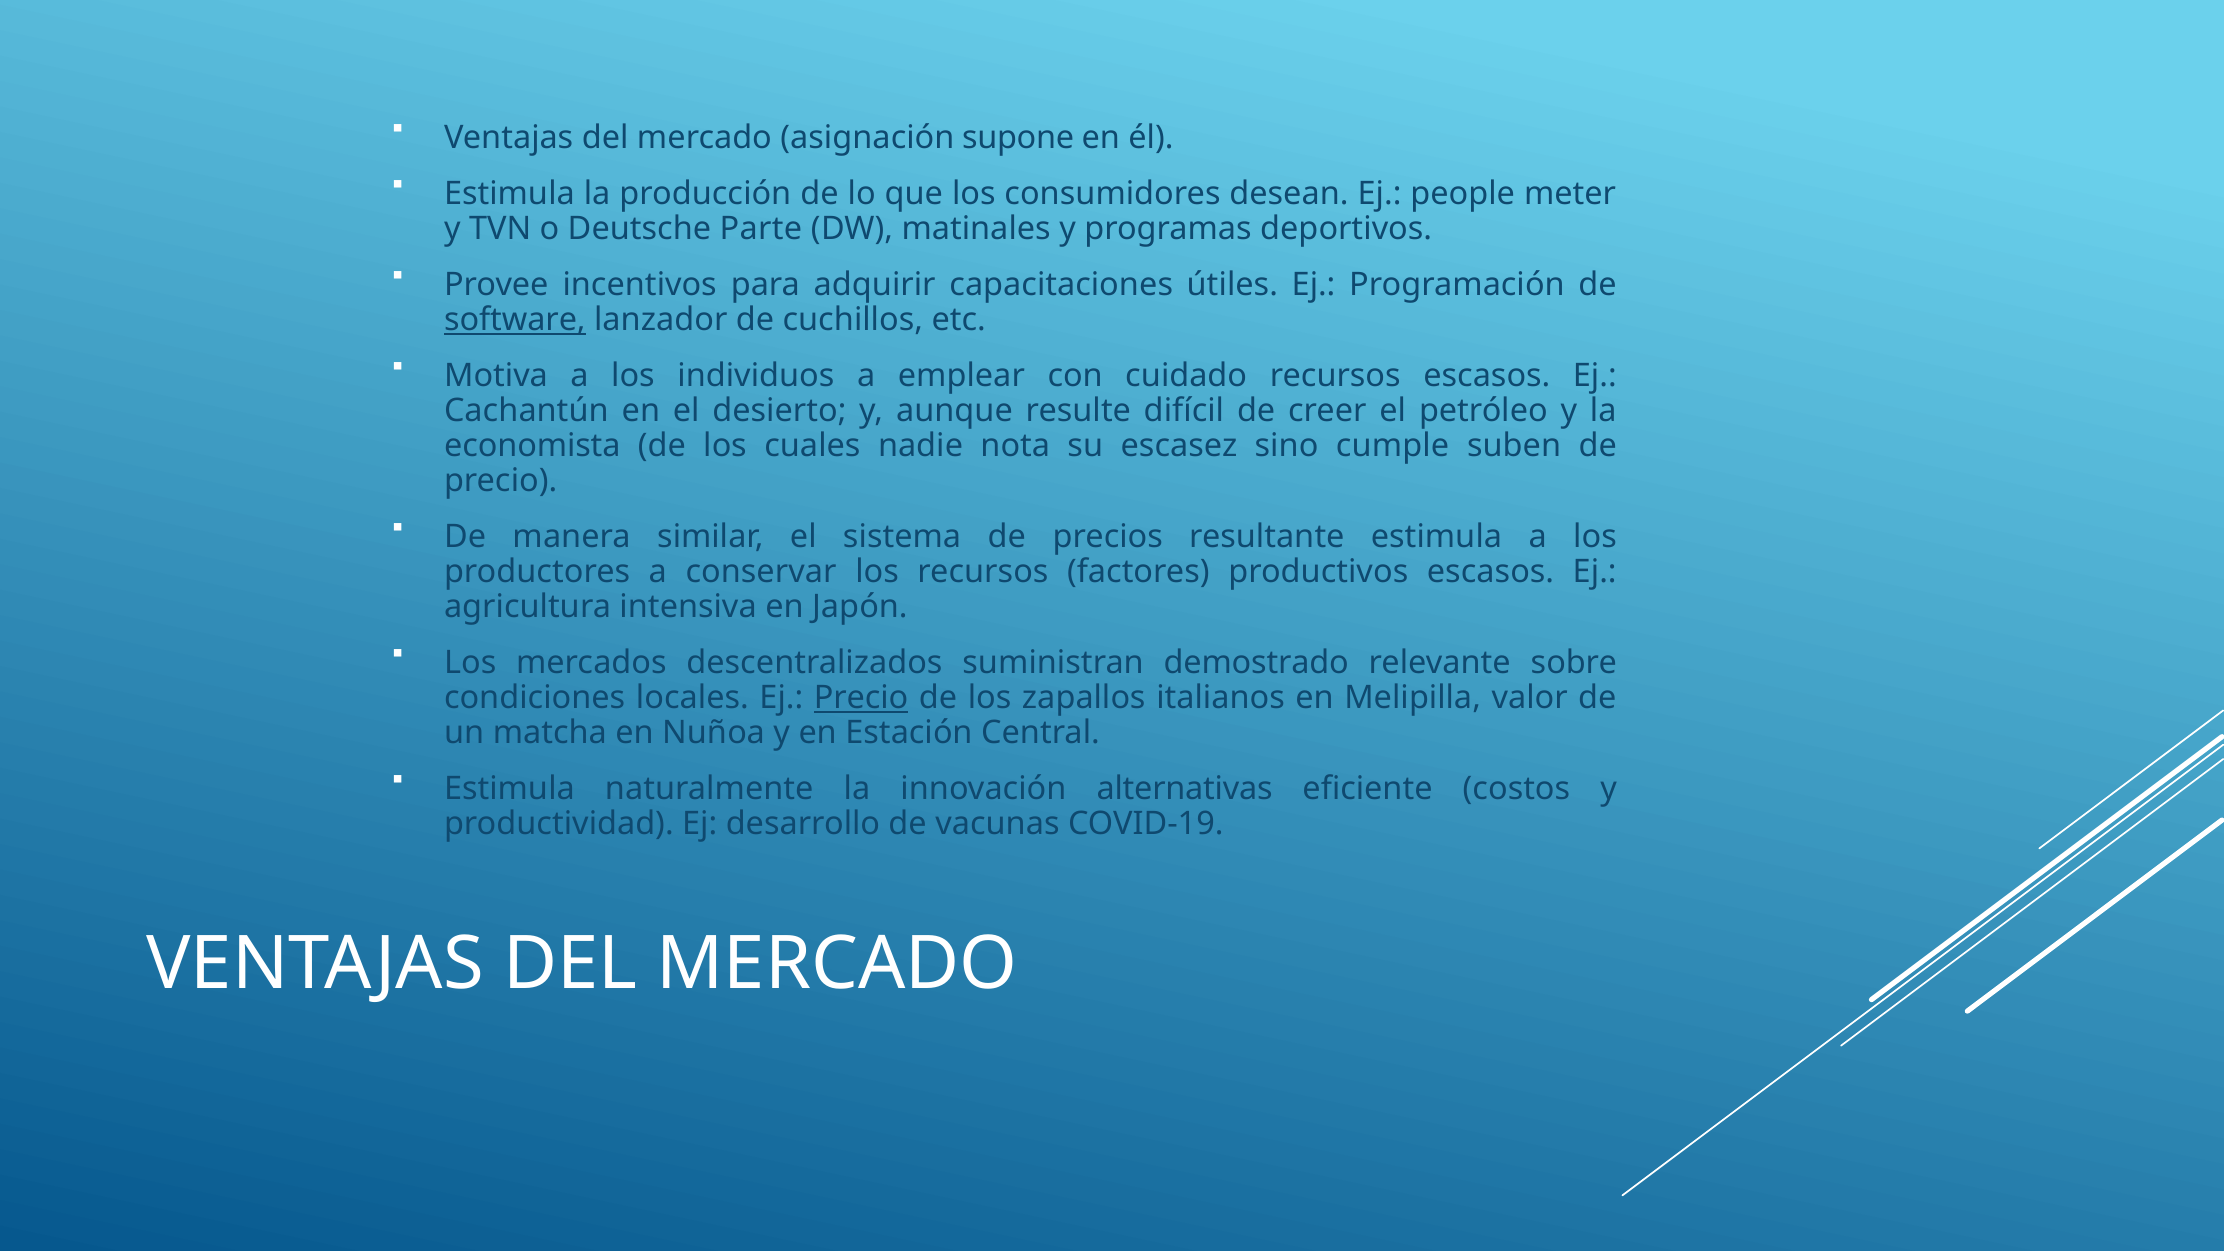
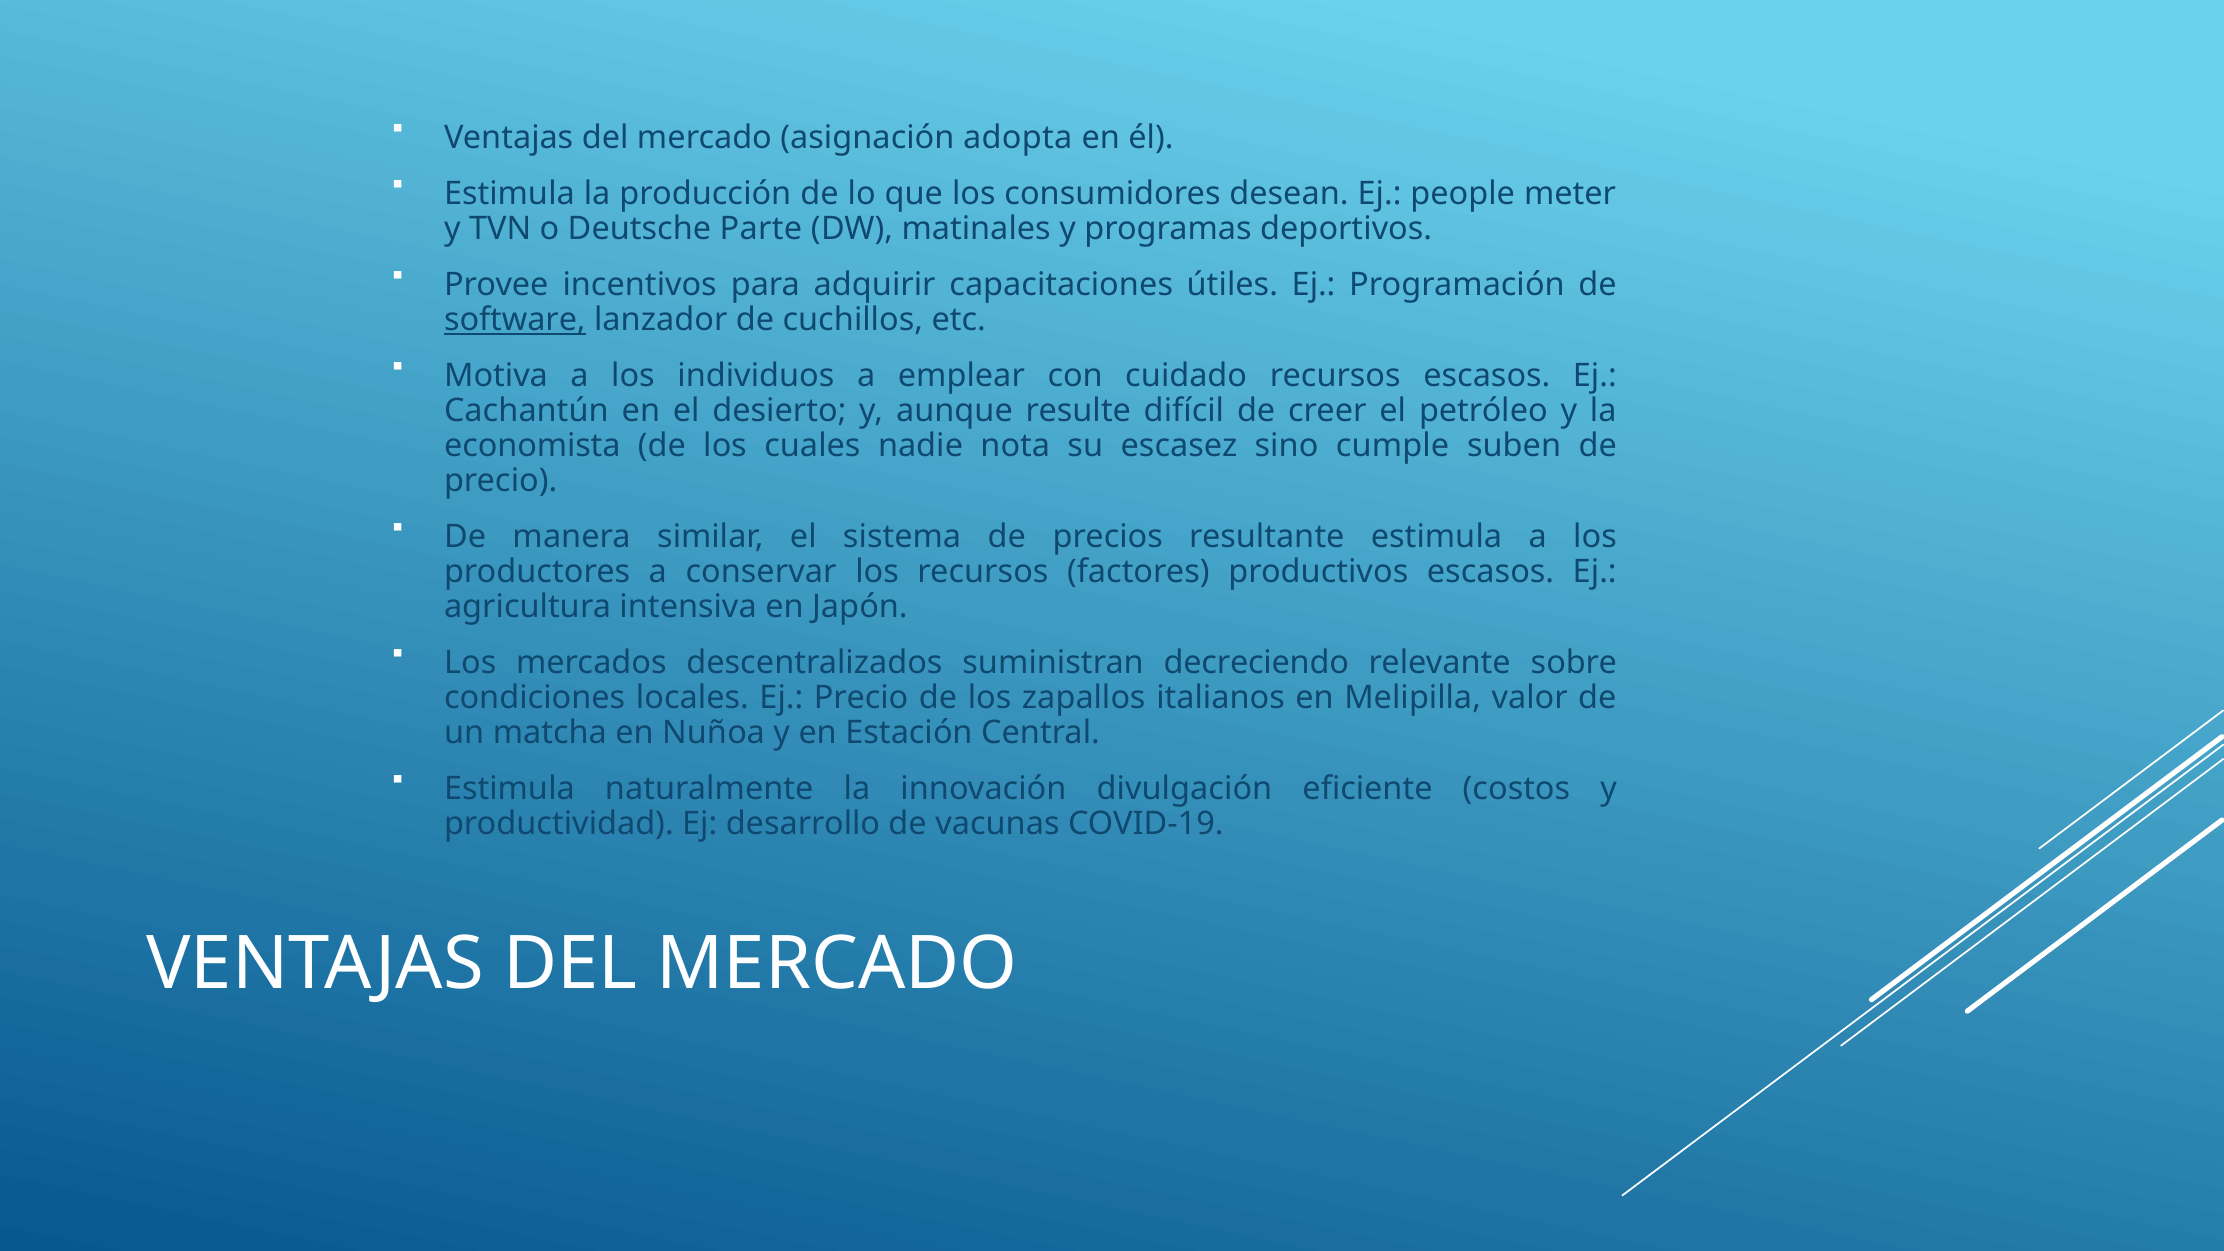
supone: supone -> adopta
demostrado: demostrado -> decreciendo
Precio at (861, 698) underline: present -> none
alternativas: alternativas -> divulgación
